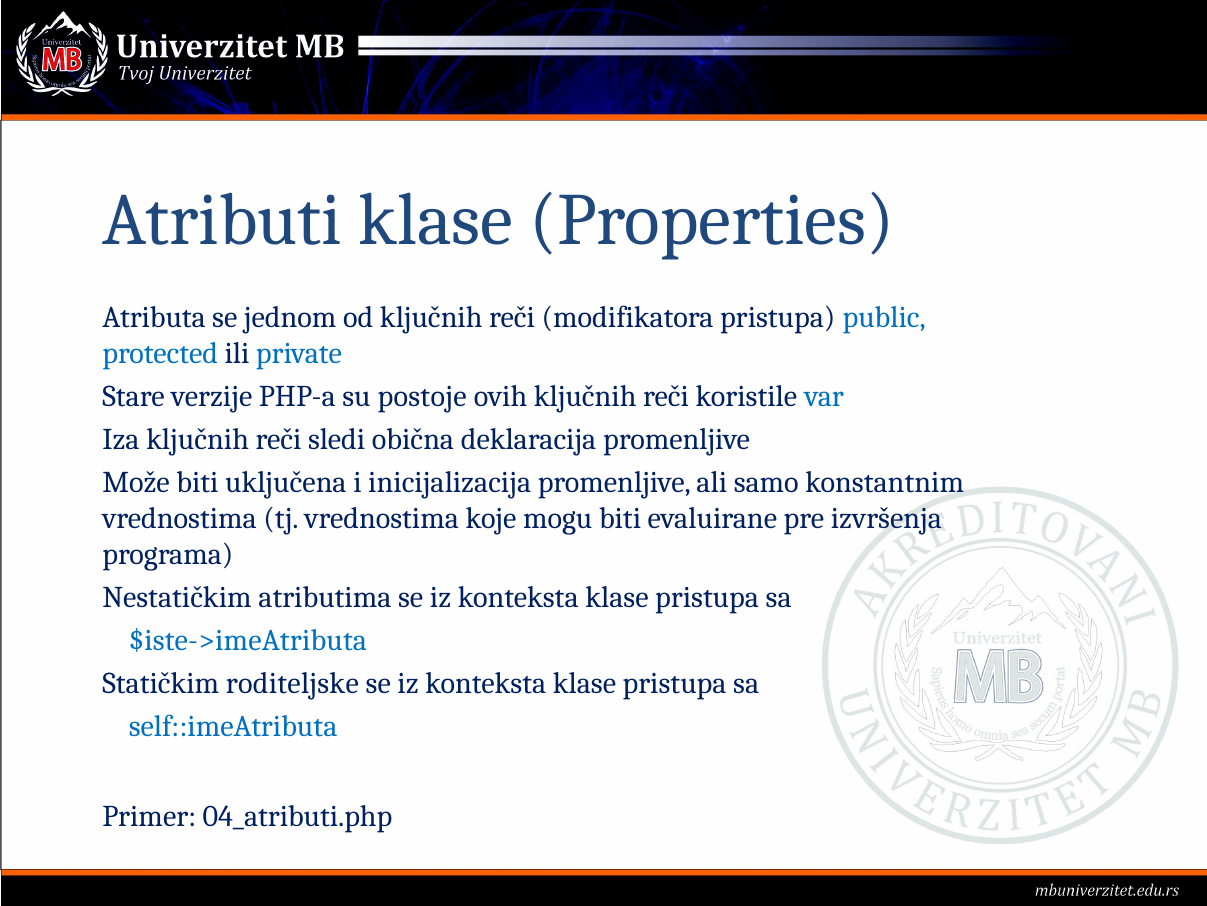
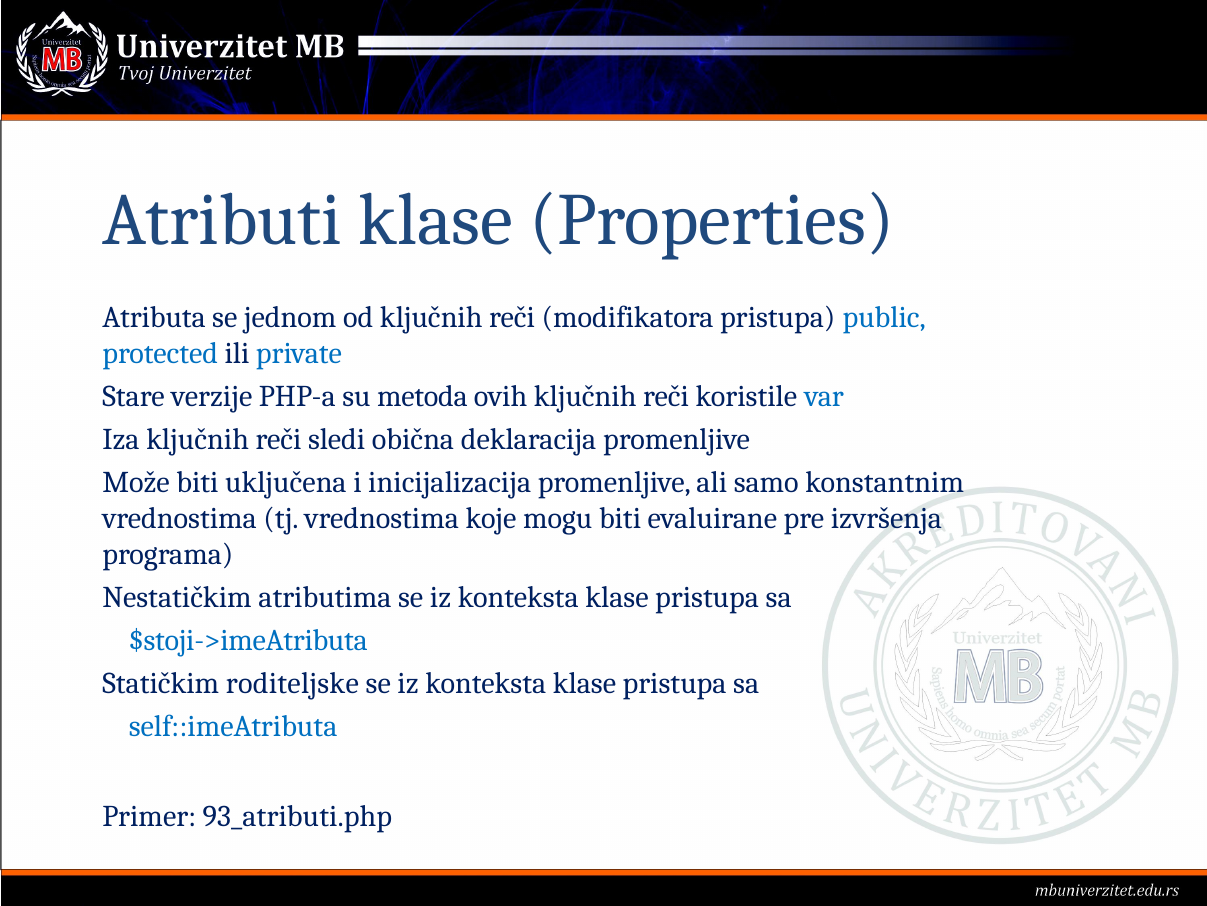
postoje: postoje -> metoda
$iste->imeAtributa: $iste->imeAtributa -> $stoji->imeAtributa
04_atributi.php: 04_atributi.php -> 93_atributi.php
